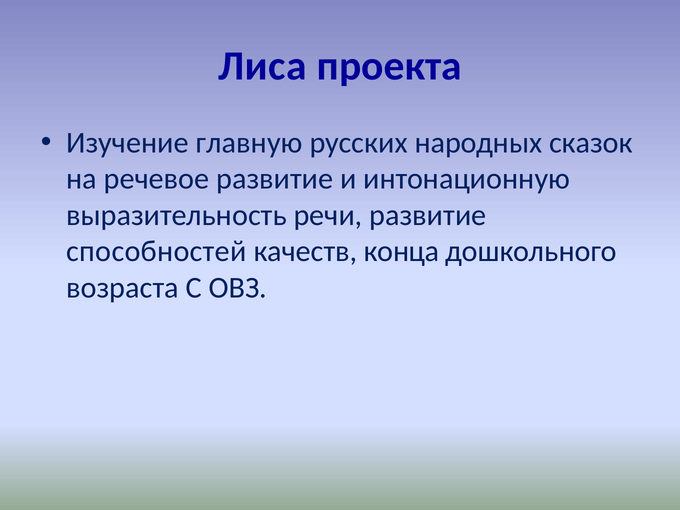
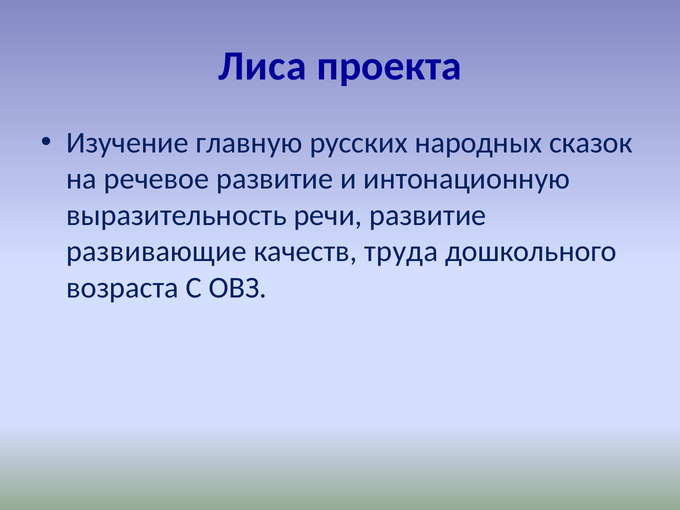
способностей: способностей -> развивающие
конца: конца -> труда
